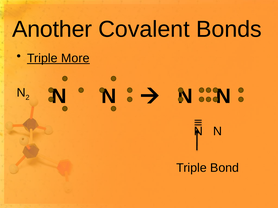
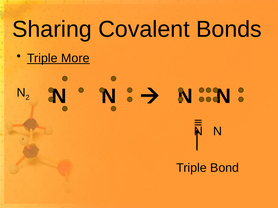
Another: Another -> Sharing
